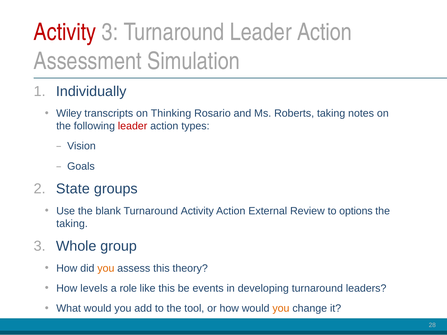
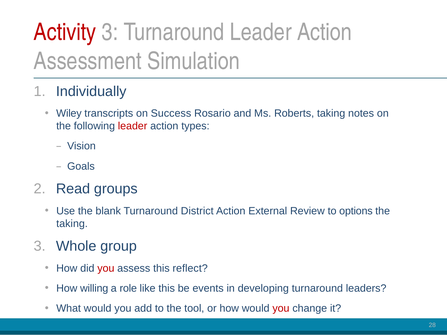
Thinking: Thinking -> Success
State: State -> Read
Turnaround Activity: Activity -> District
you at (106, 268) colour: orange -> red
theory: theory -> reflect
levels: levels -> willing
you at (281, 309) colour: orange -> red
